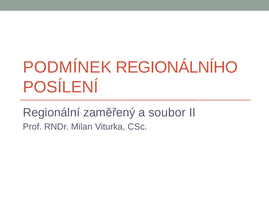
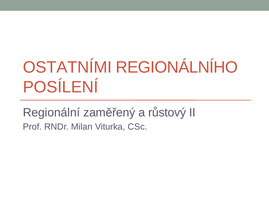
PODMÍNEK: PODMÍNEK -> OSTATNÍMI
soubor: soubor -> růstový
